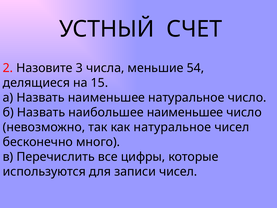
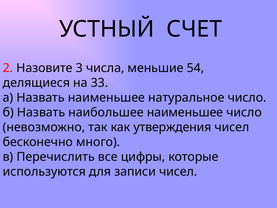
15: 15 -> 33
как натуральное: натуральное -> утверждения
